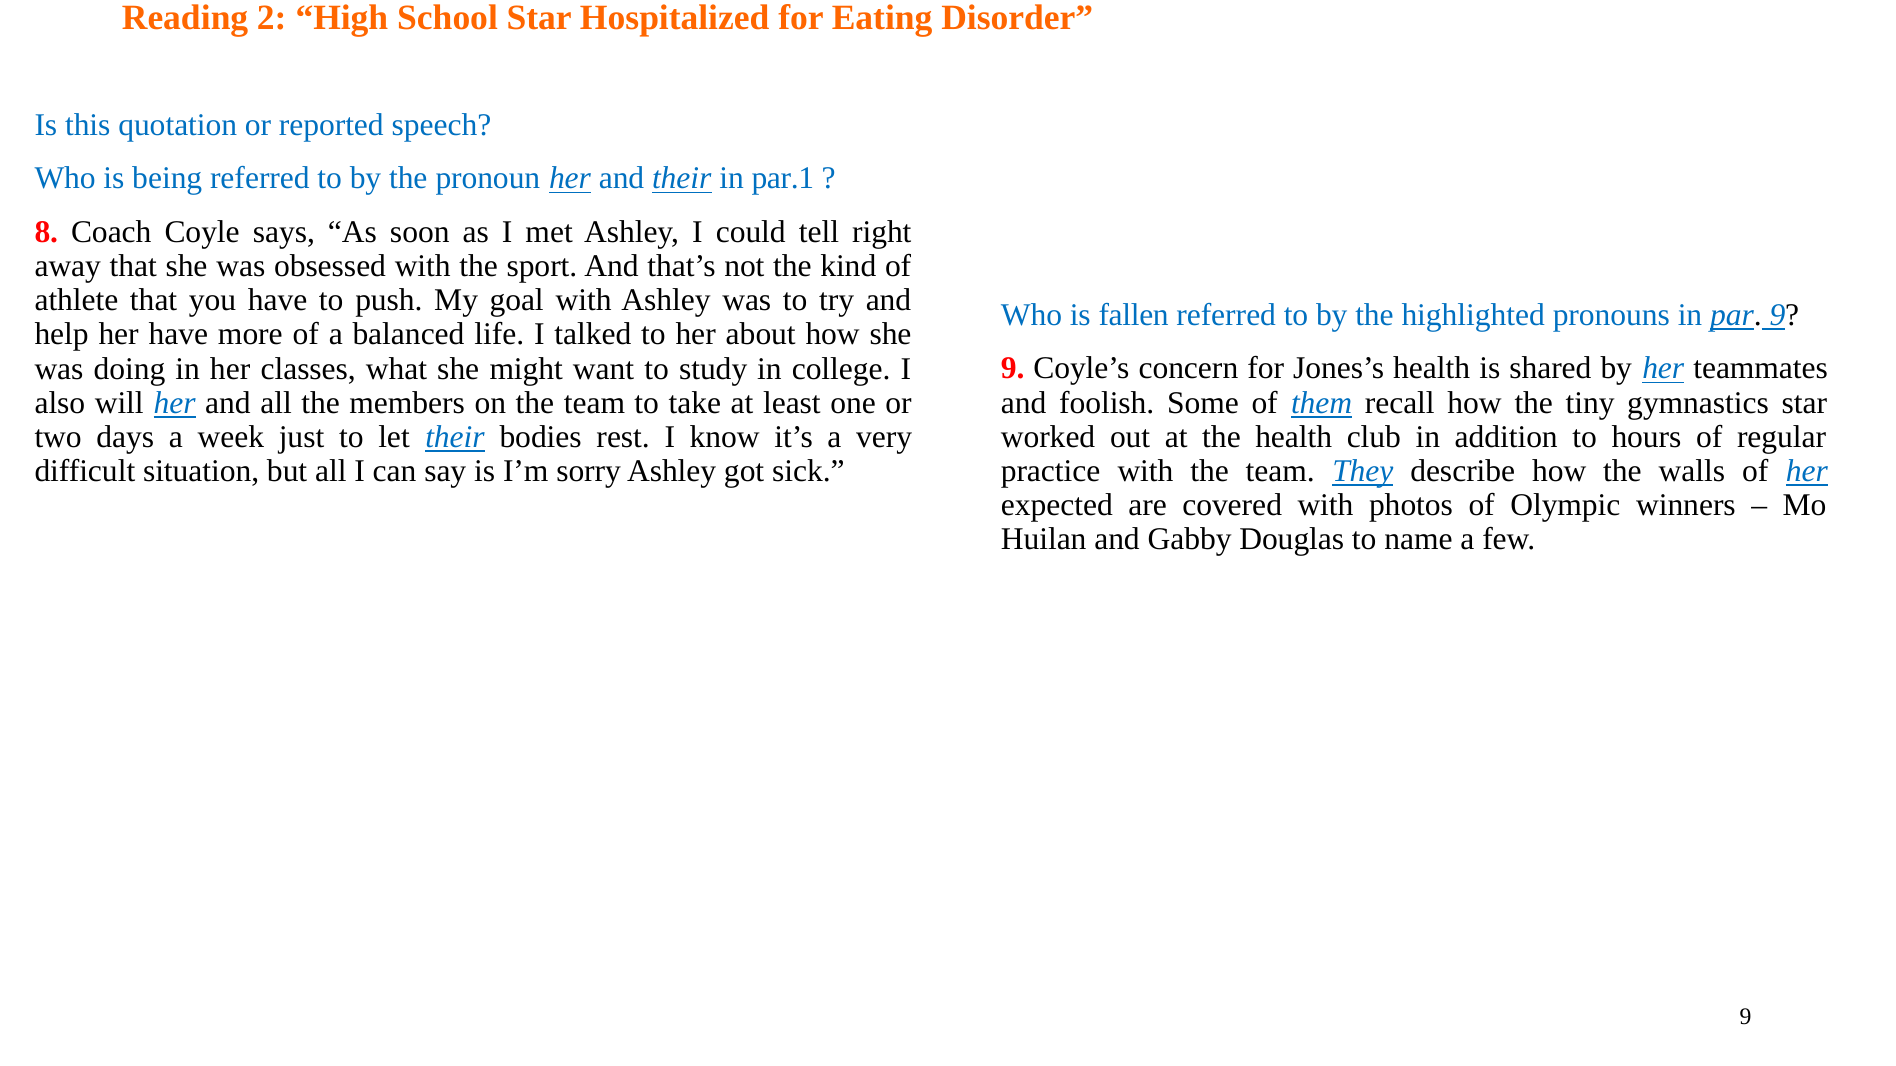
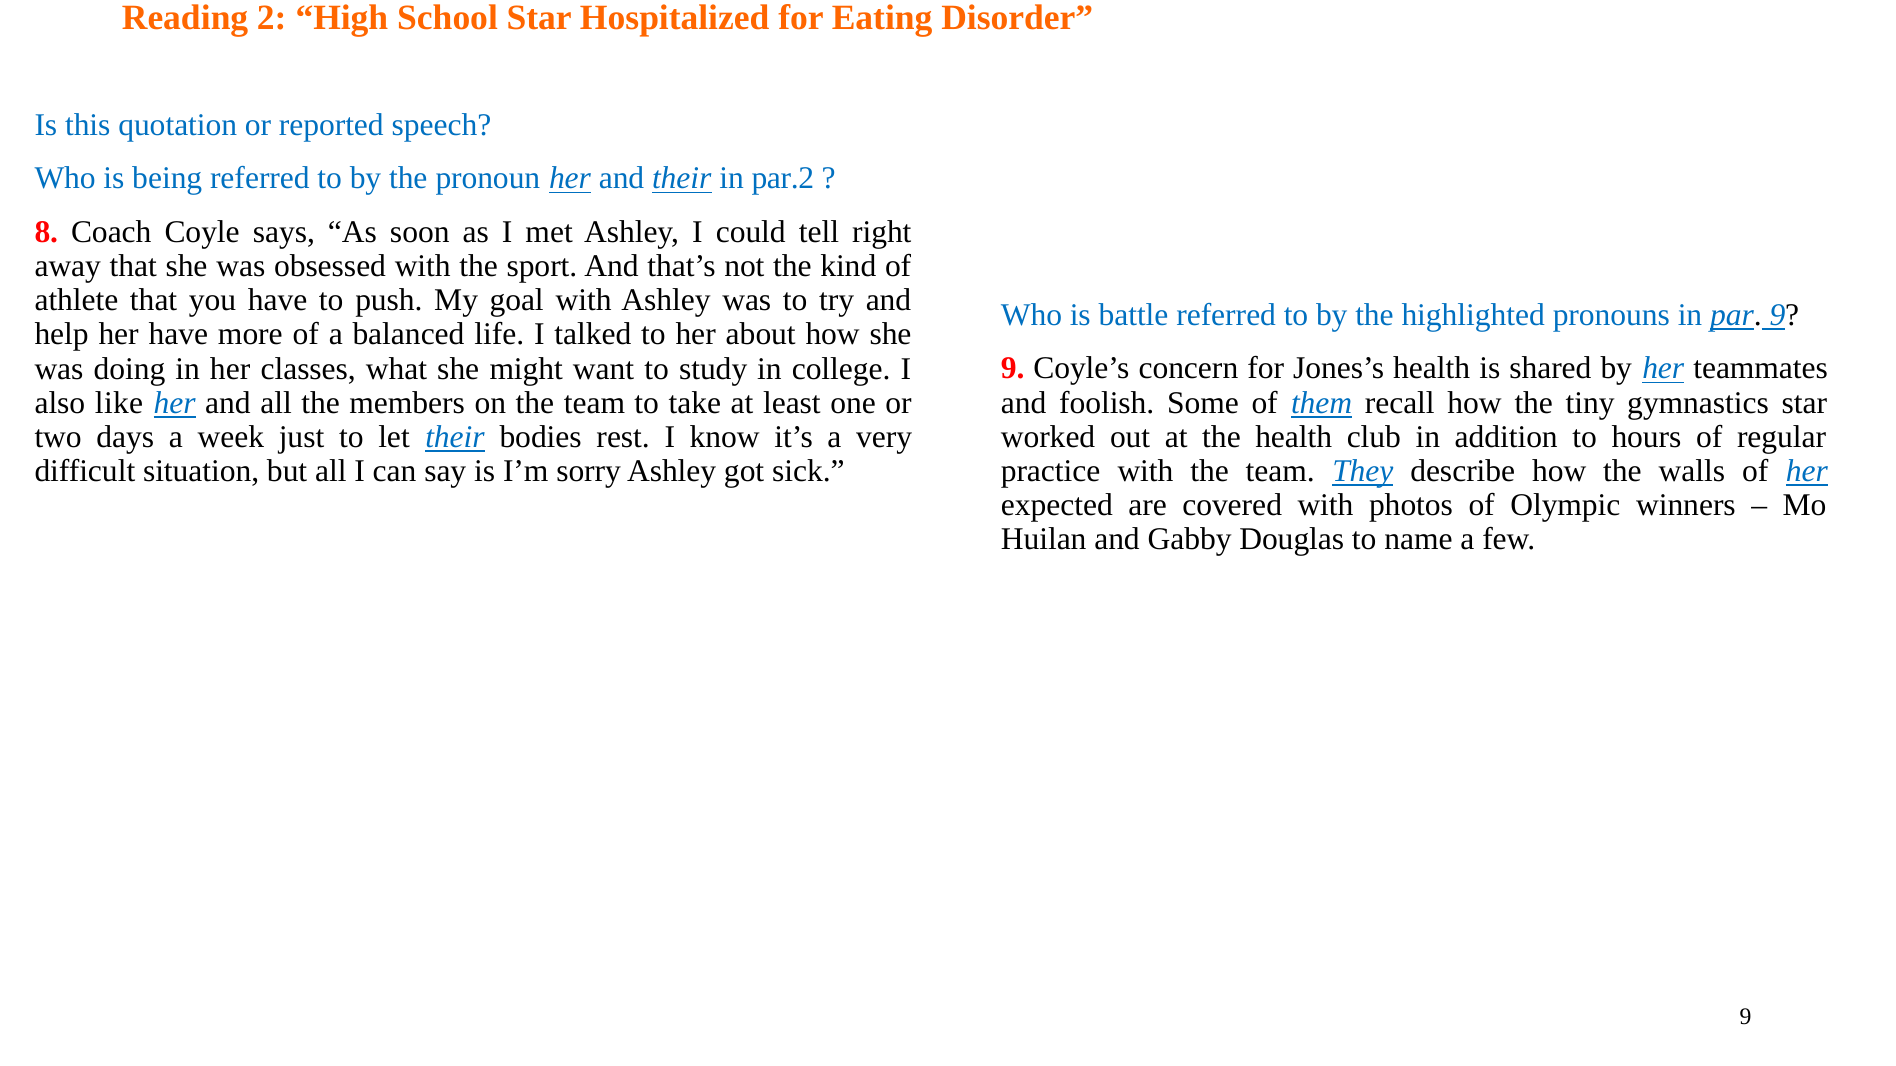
par.1: par.1 -> par.2
fallen: fallen -> battle
will: will -> like
